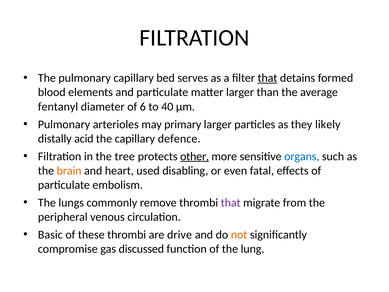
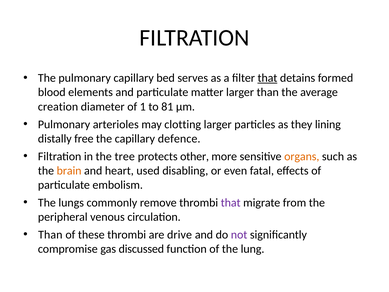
fentanyl: fentanyl -> creation
6: 6 -> 1
40: 40 -> 81
primary: primary -> clotting
likely: likely -> lining
acid: acid -> free
other underline: present -> none
organs colour: blue -> orange
Basic at (50, 234): Basic -> Than
not colour: orange -> purple
